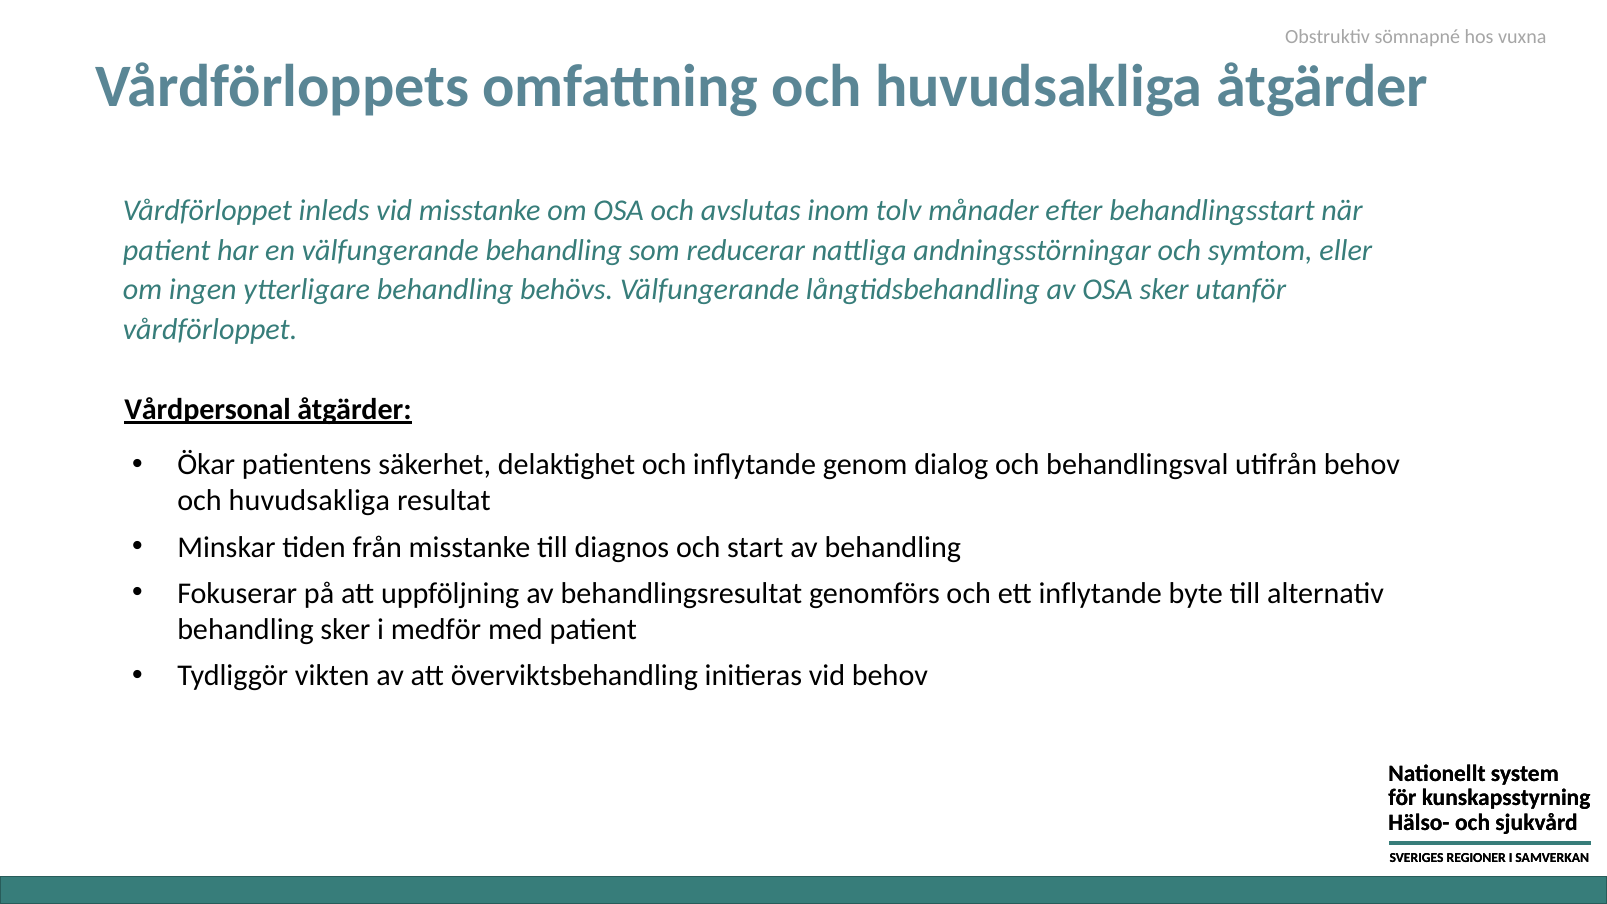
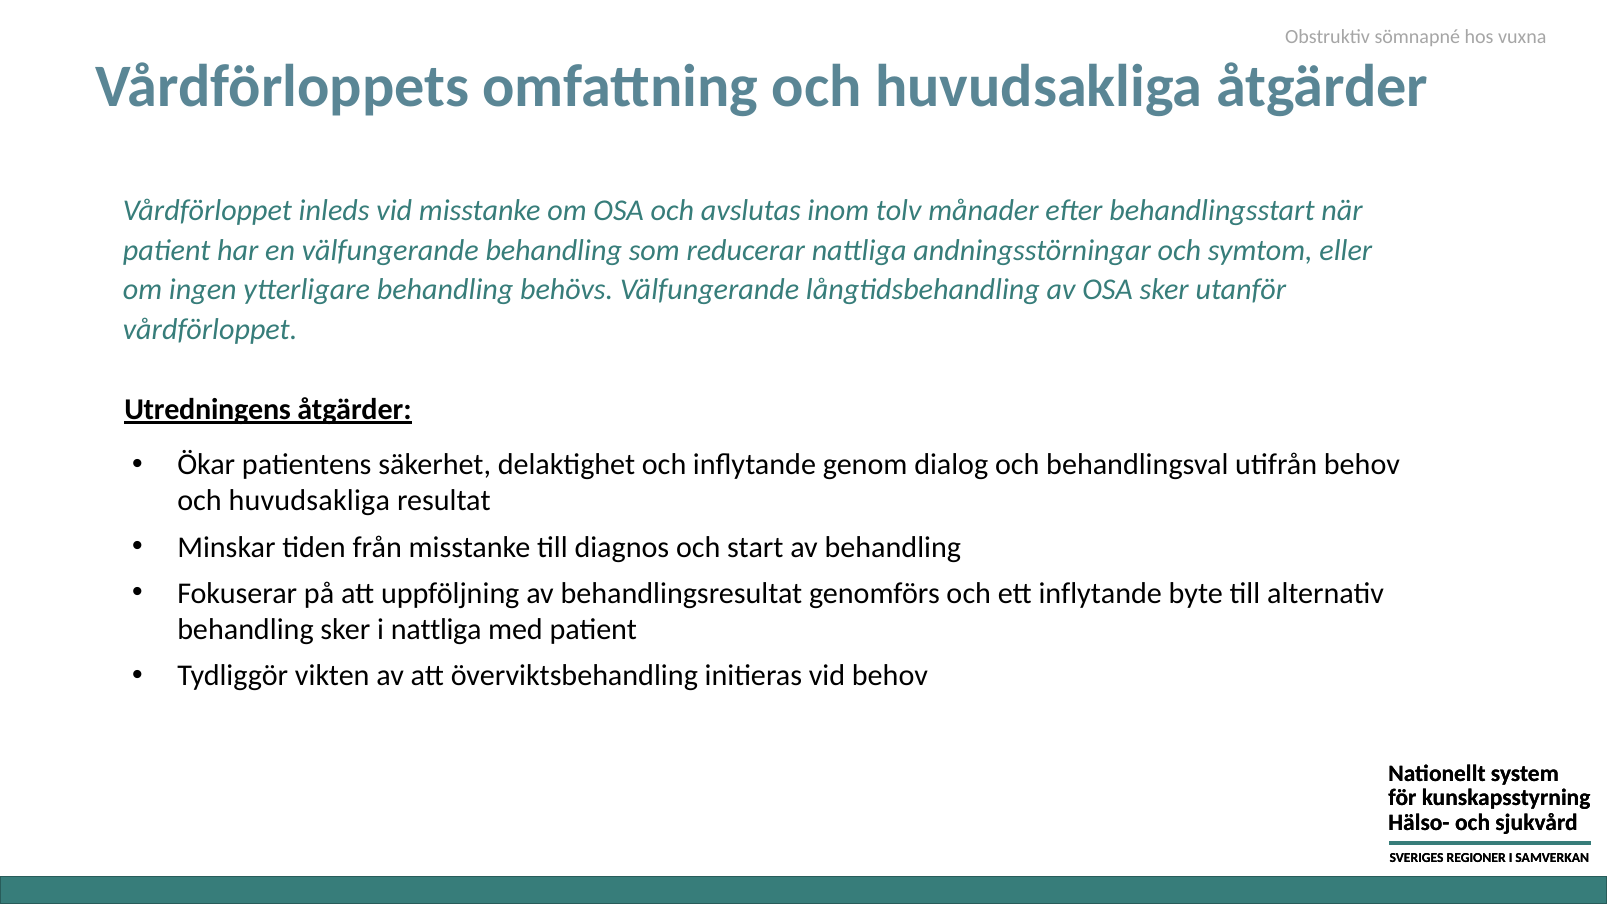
Vårdpersonal: Vårdpersonal -> Utredningens
i medför: medför -> nattliga
